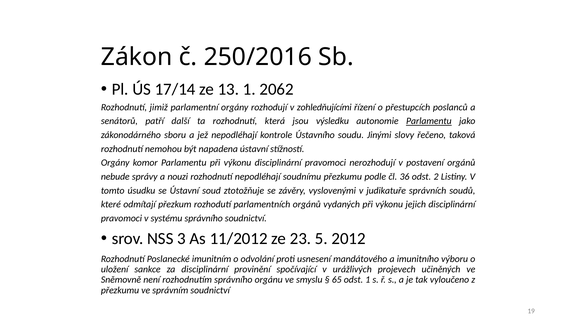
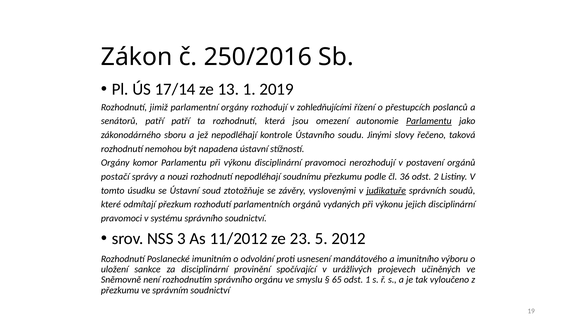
2062: 2062 -> 2019
patří další: další -> patří
výsledku: výsledku -> omezení
nebude: nebude -> postačí
judikatuře underline: none -> present
